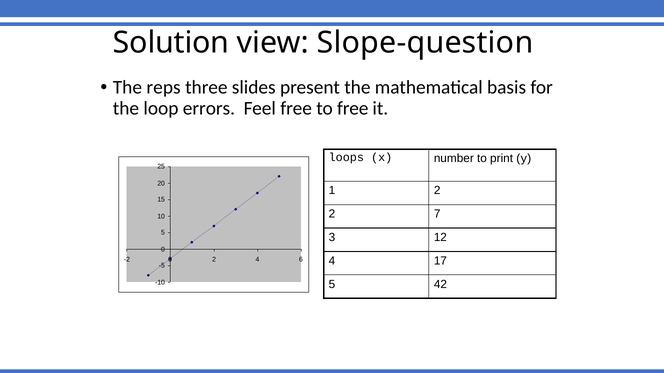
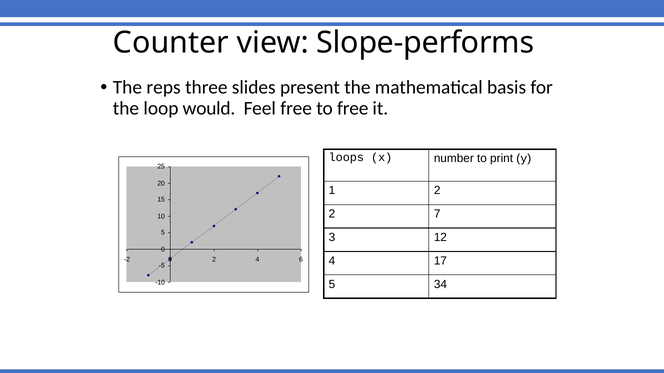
Solution: Solution -> Counter
Slope-question: Slope-question -> Slope-performs
errors: errors -> would
42: 42 -> 34
